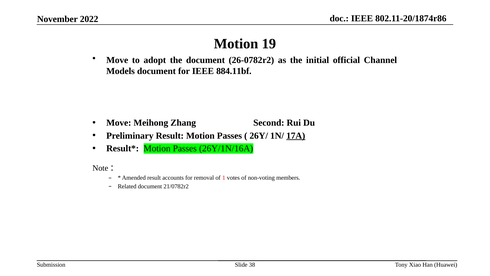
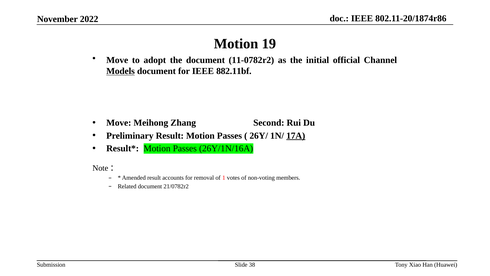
26-0782r2: 26-0782r2 -> 11-0782r2
Models underline: none -> present
884.11bf: 884.11bf -> 882.11bf
